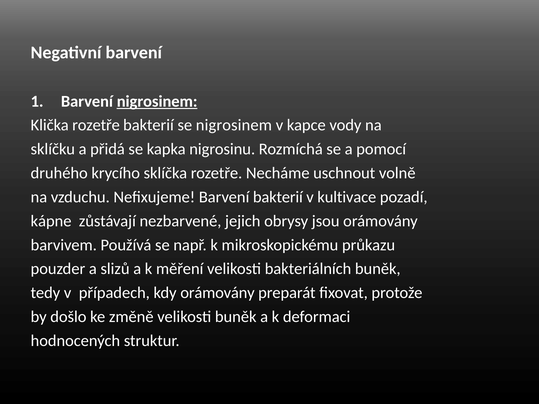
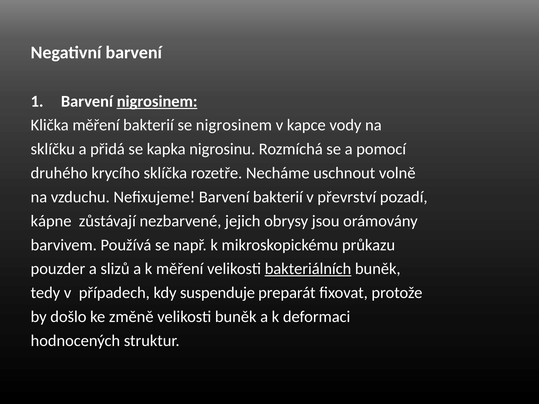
Klička rozetře: rozetře -> měření
kultivace: kultivace -> převrství
bakteriálních underline: none -> present
kdy orámovány: orámovány -> suspenduje
